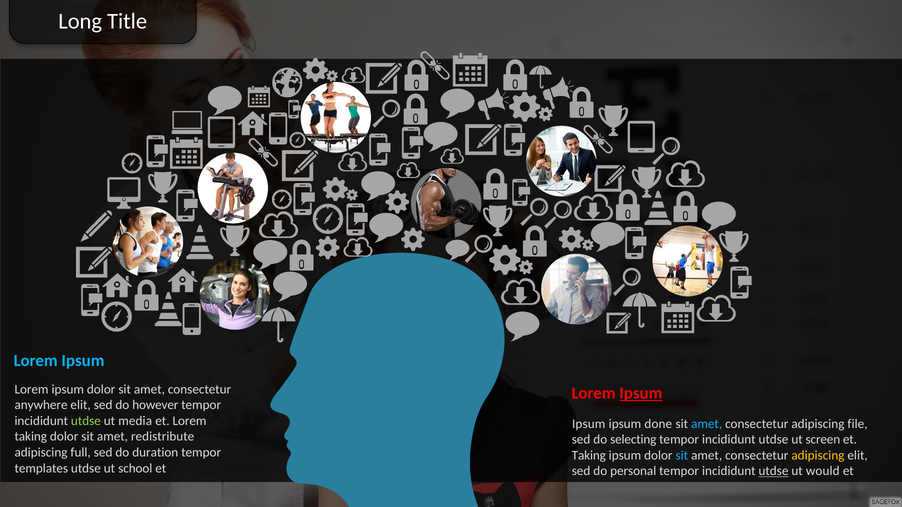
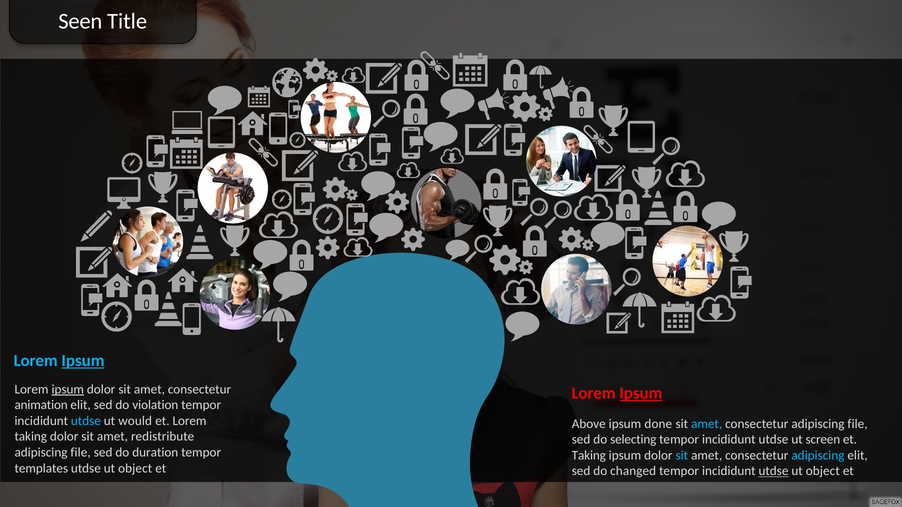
Long: Long -> Seen
Ipsum at (83, 361) underline: none -> present
ipsum at (68, 390) underline: none -> present
anywhere: anywhere -> animation
however: however -> violation
utdse at (86, 421) colour: light green -> light blue
media: media -> would
Ipsum at (589, 424): Ipsum -> Above
full at (81, 453): full -> file
adipiscing at (818, 456) colour: yellow -> light blue
school at (135, 469): school -> object
personal: personal -> changed
would at (823, 471): would -> object
